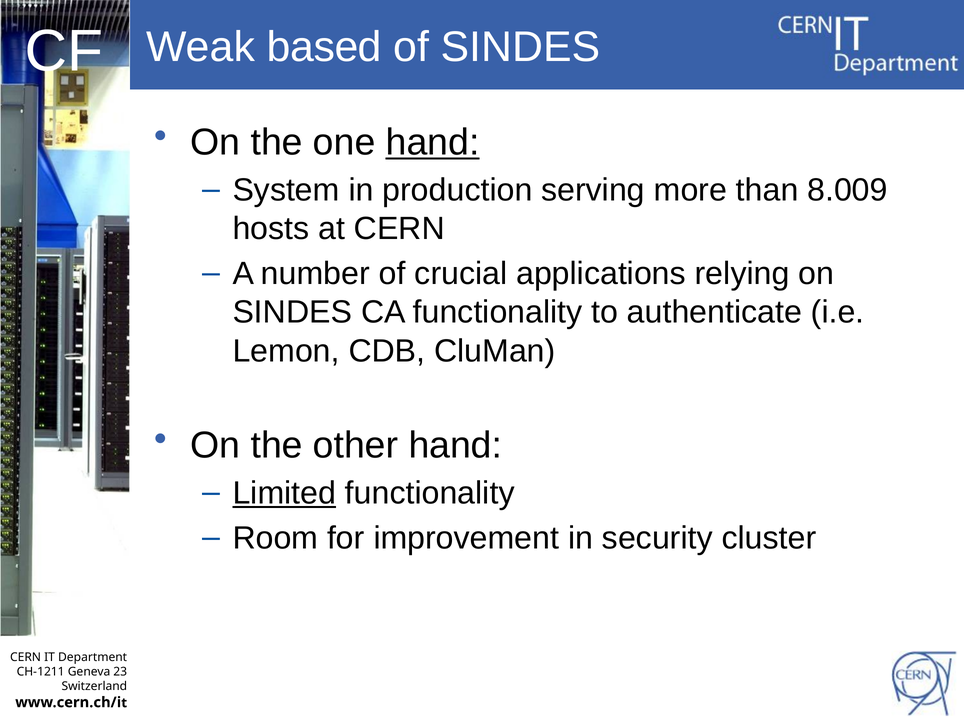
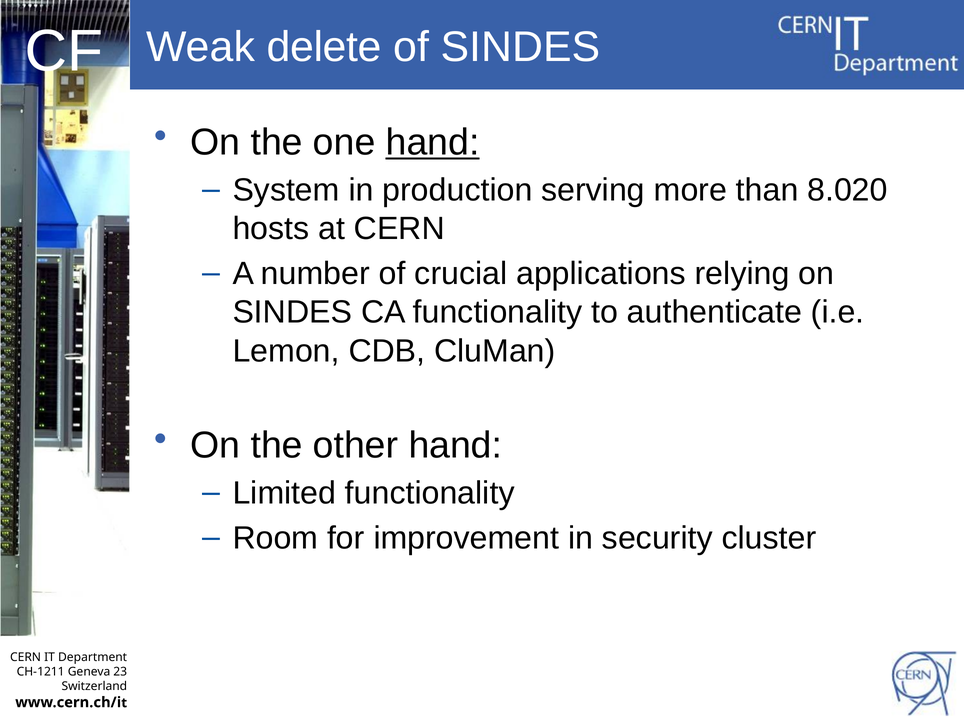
based: based -> delete
8.009: 8.009 -> 8.020
Limited underline: present -> none
